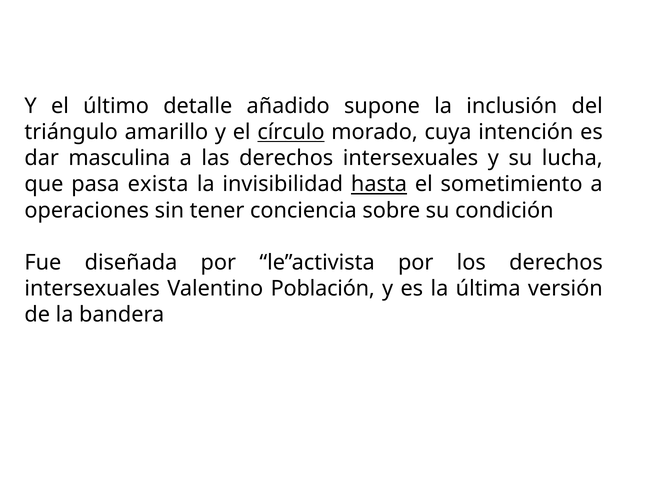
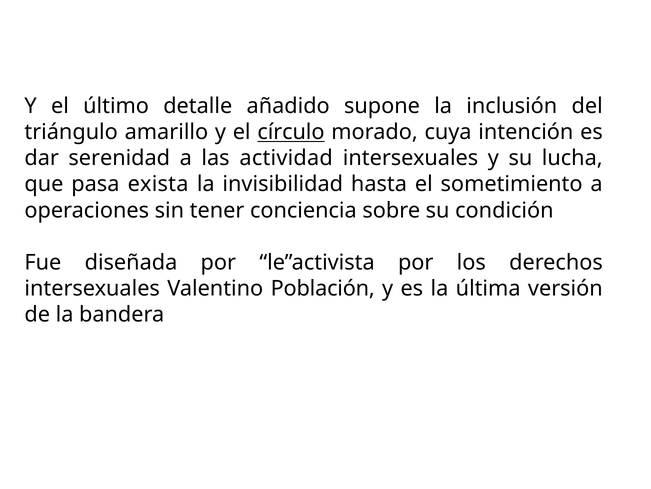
masculina: masculina -> serenidad
las derechos: derechos -> actividad
hasta underline: present -> none
